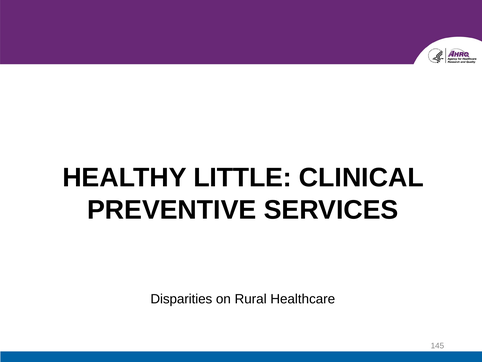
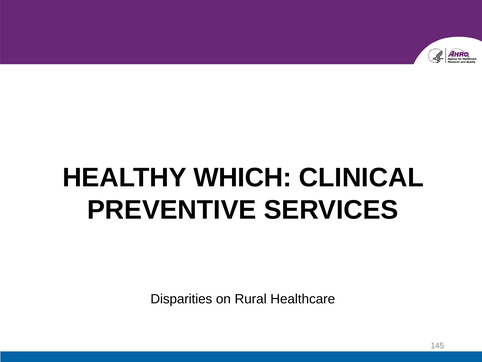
LITTLE: LITTLE -> WHICH
